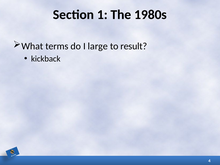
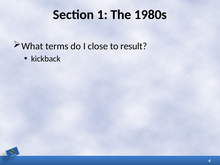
large: large -> close
